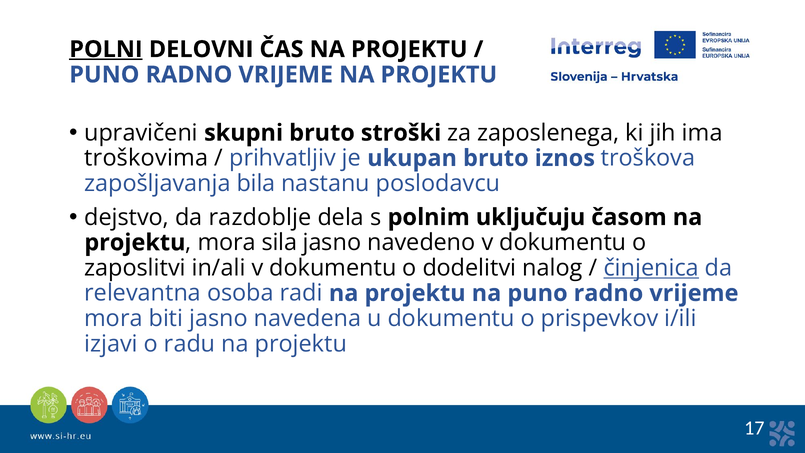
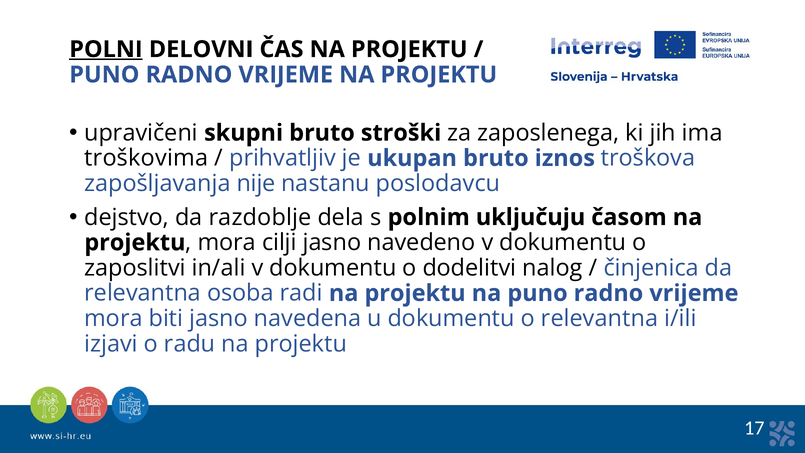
bila: bila -> nije
sila: sila -> cilji
činjenica underline: present -> none
o prispevkov: prispevkov -> relevantna
